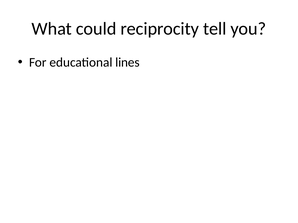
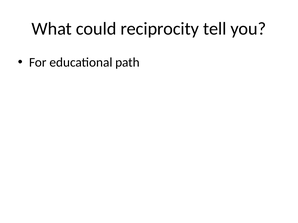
lines: lines -> path
